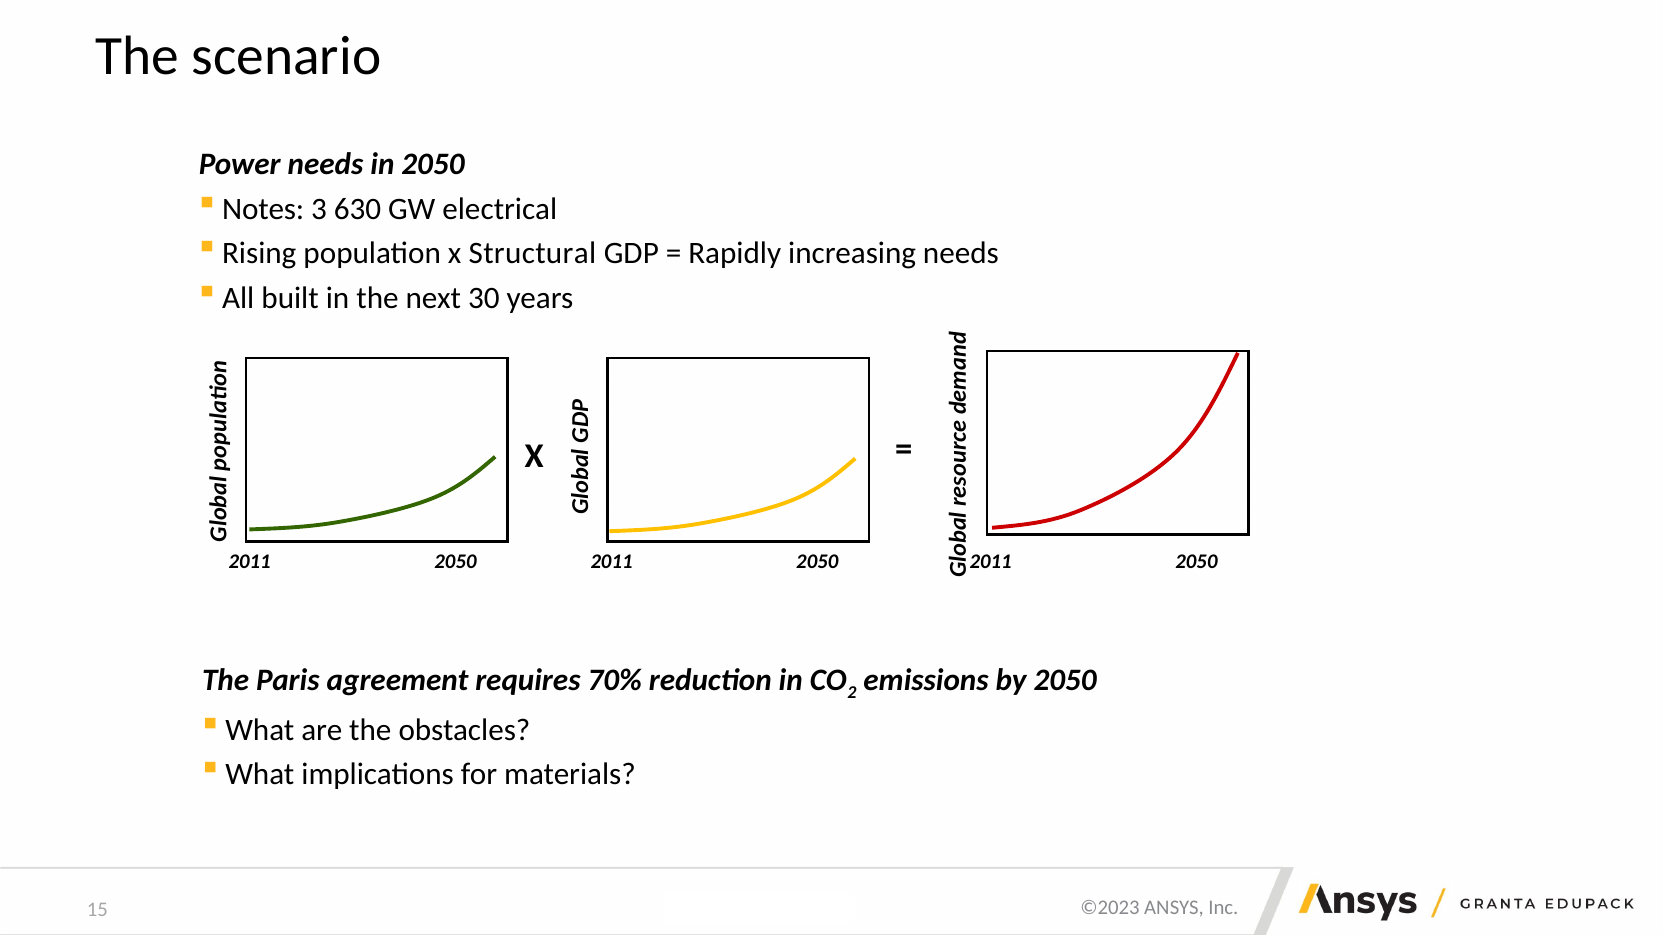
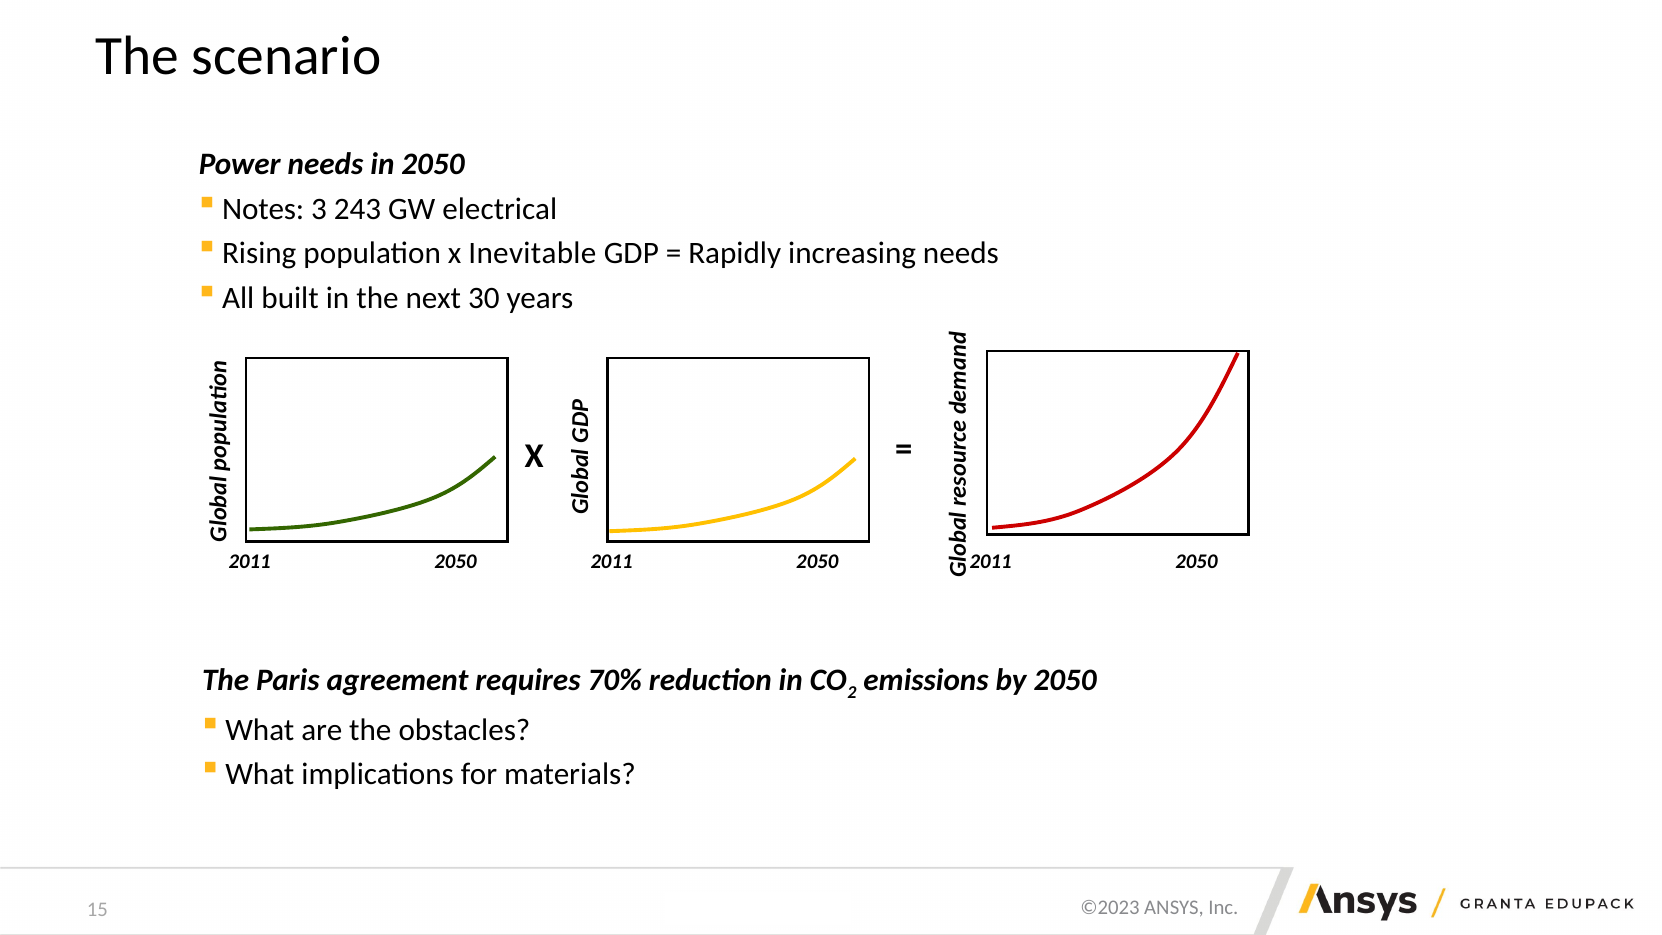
630: 630 -> 243
Structural: Structural -> Inevitable
